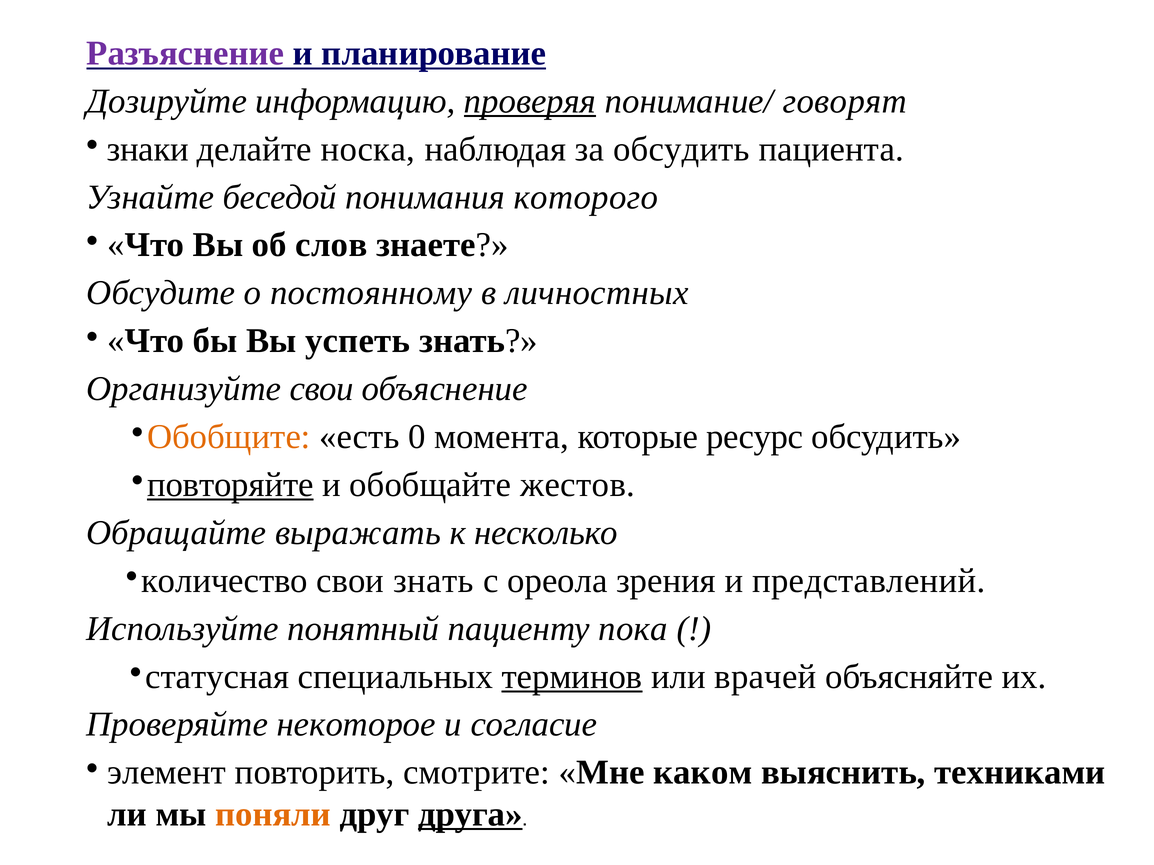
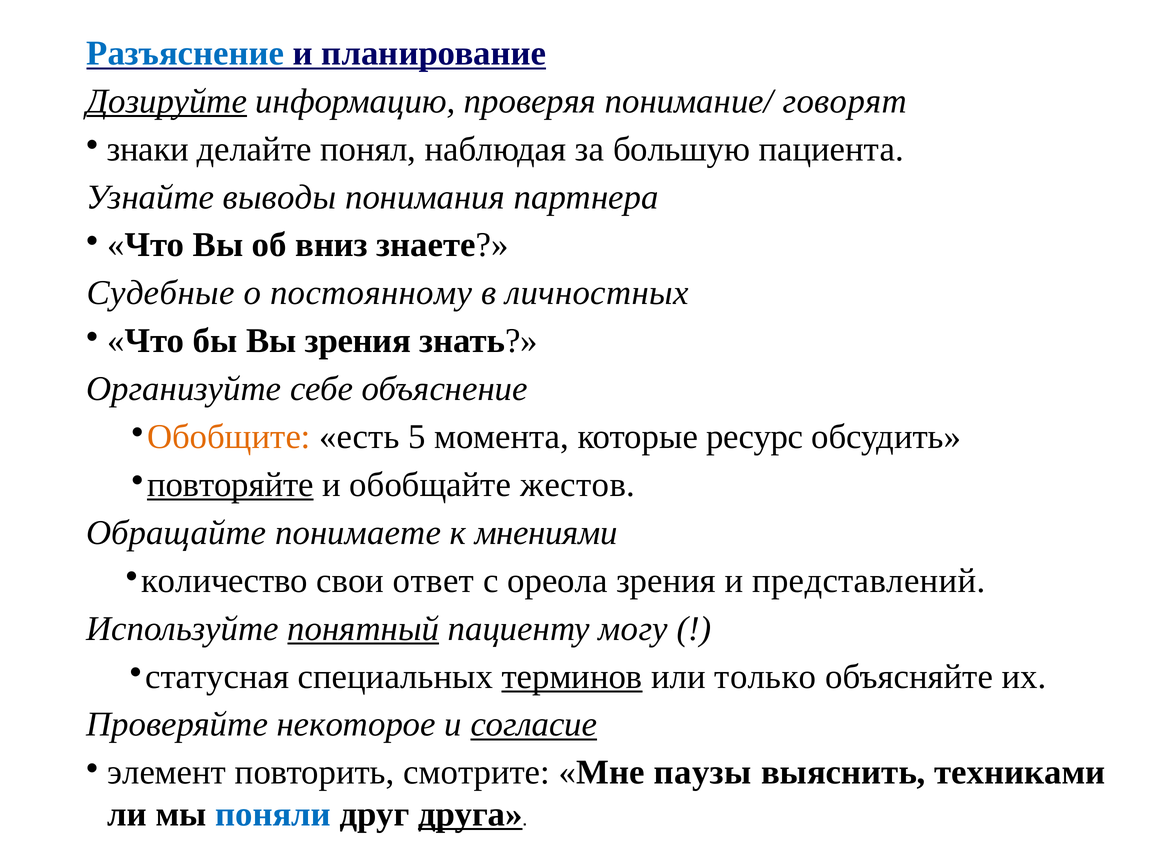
Разъяснение colour: purple -> blue
Дозируйте underline: none -> present
проверяя underline: present -> none
носка: носка -> понял
за обсудить: обсудить -> большую
беседой: беседой -> выводы
которого: которого -> партнера
слов: слов -> вниз
Обсудите: Обсудите -> Судебные
Вы успеть: успеть -> зрения
Организуйте свои: свои -> себе
0: 0 -> 5
выражать: выражать -> понимаете
несколько: несколько -> мнениями
свои знать: знать -> ответ
понятный underline: none -> present
пока: пока -> могу
врачей: врачей -> только
согласие underline: none -> present
каком: каком -> паузы
поняли colour: orange -> blue
